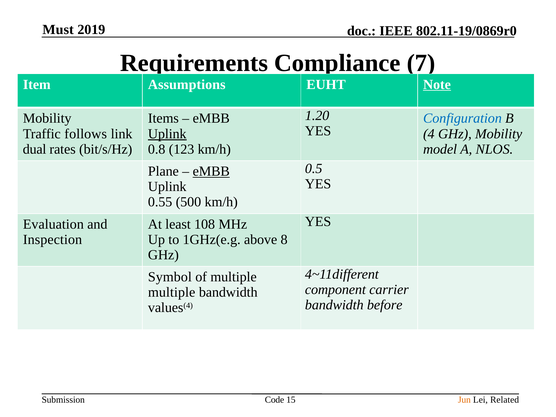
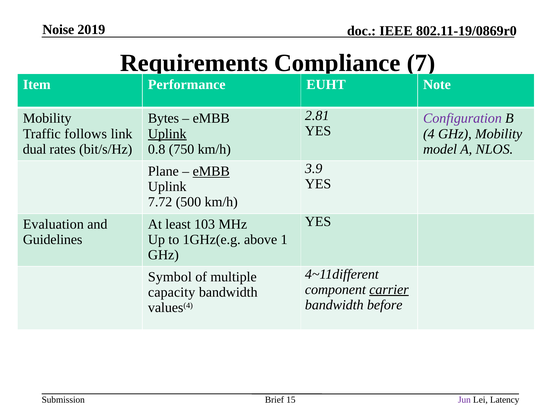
Must: Must -> Noise
Assumptions: Assumptions -> Performance
Note underline: present -> none
1.20: 1.20 -> 2.81
Items: Items -> Bytes
Configuration colour: blue -> purple
123: 123 -> 750
0.5: 0.5 -> 3.9
0.55: 0.55 -> 7.72
108: 108 -> 103
Inspection: Inspection -> Guidelines
8: 8 -> 1
carrier underline: none -> present
multiple at (172, 292): multiple -> capacity
Code: Code -> Brief
Jun colour: orange -> purple
Related: Related -> Latency
